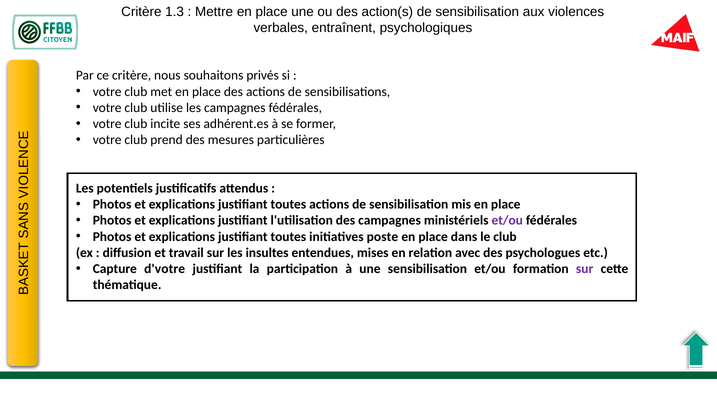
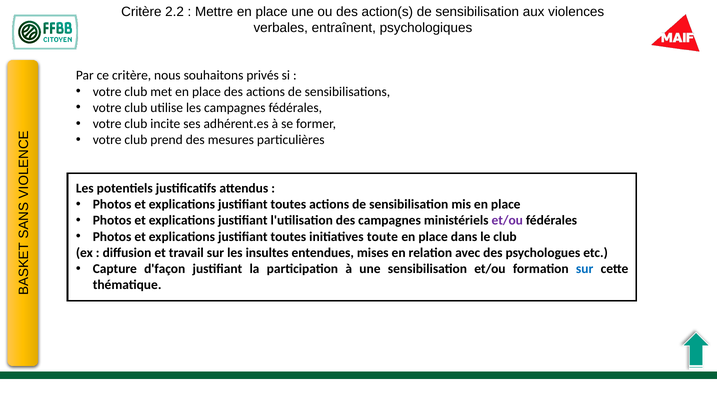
1.3: 1.3 -> 2.2
poste: poste -> toute
d'votre: d'votre -> d'façon
sur at (585, 269) colour: purple -> blue
